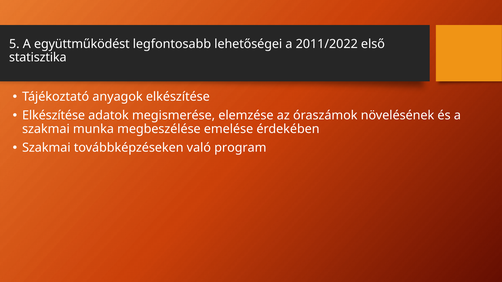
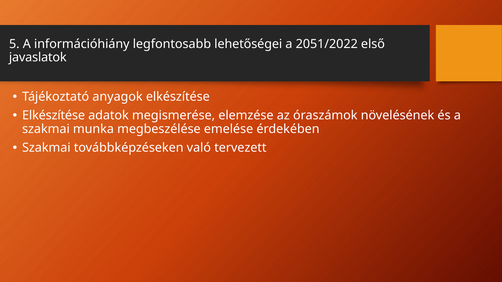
együttműködést: együttműködést -> információhiány
2011/2022: 2011/2022 -> 2051/2022
statisztika: statisztika -> javaslatok
program: program -> tervezett
